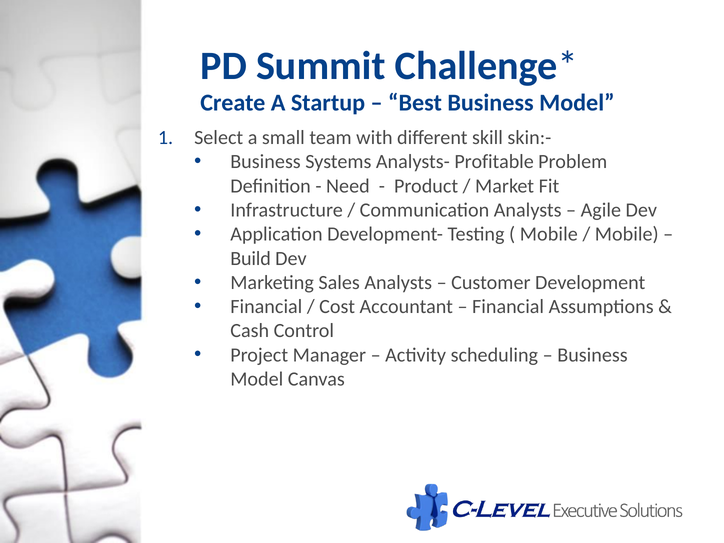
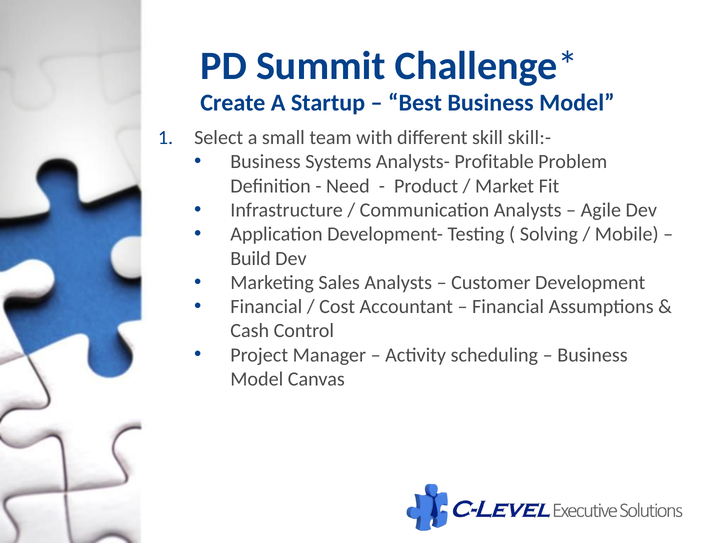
skin:-: skin:- -> skill:-
Mobile at (549, 234): Mobile -> Solving
